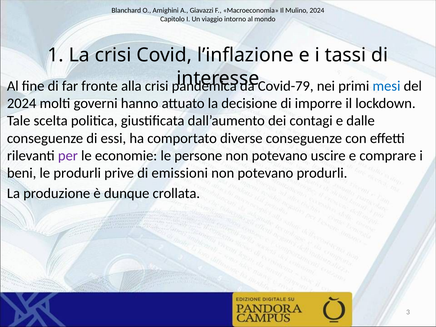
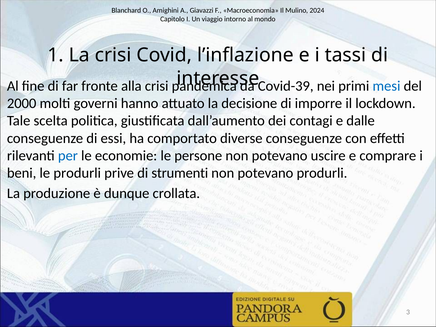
Covid-79: Covid-79 -> Covid-39
2024 at (22, 103): 2024 -> 2000
per colour: purple -> blue
emissioni: emissioni -> strumenti
